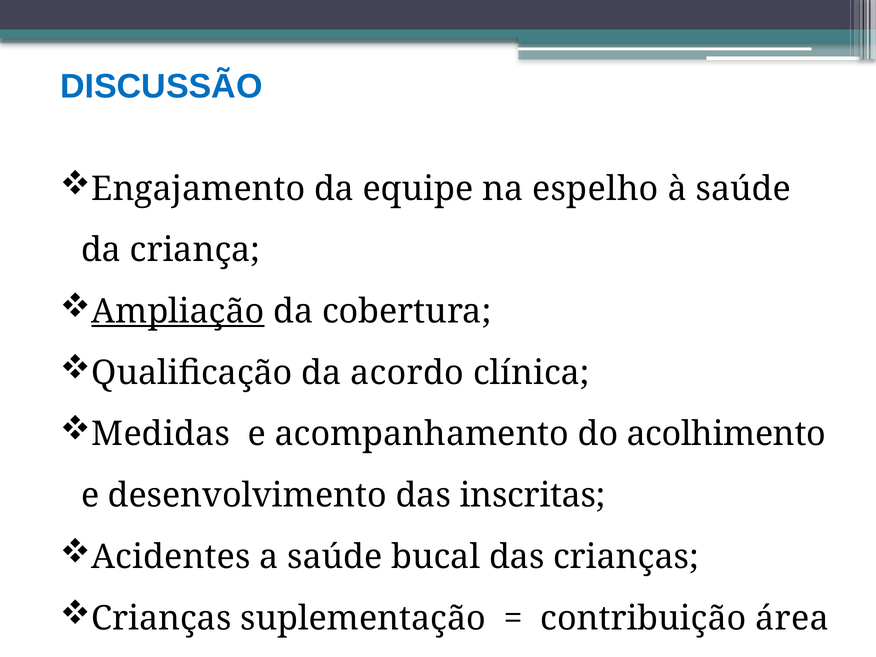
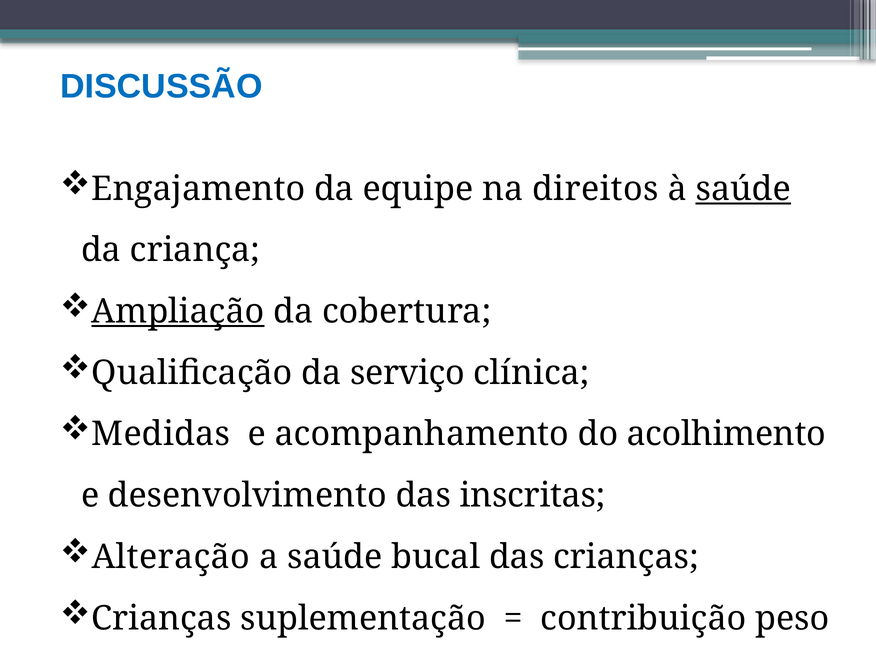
espelho: espelho -> direitos
saúde at (743, 189) underline: none -> present
acordo: acordo -> serviço
Acidentes: Acidentes -> Alteração
área: área -> peso
